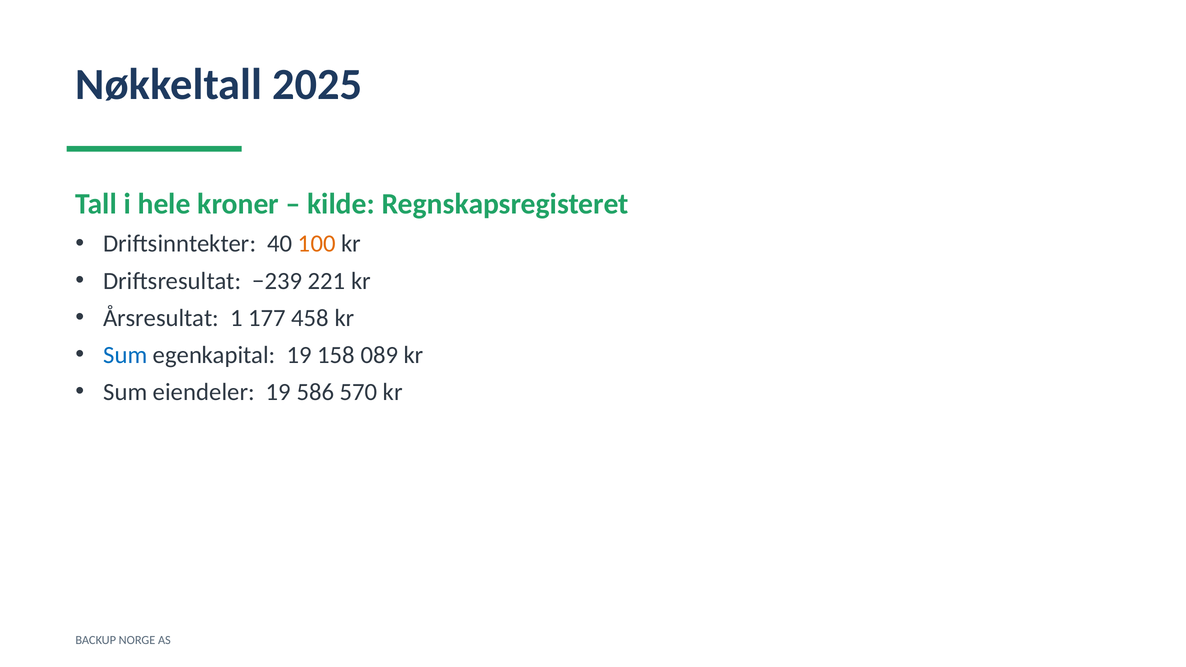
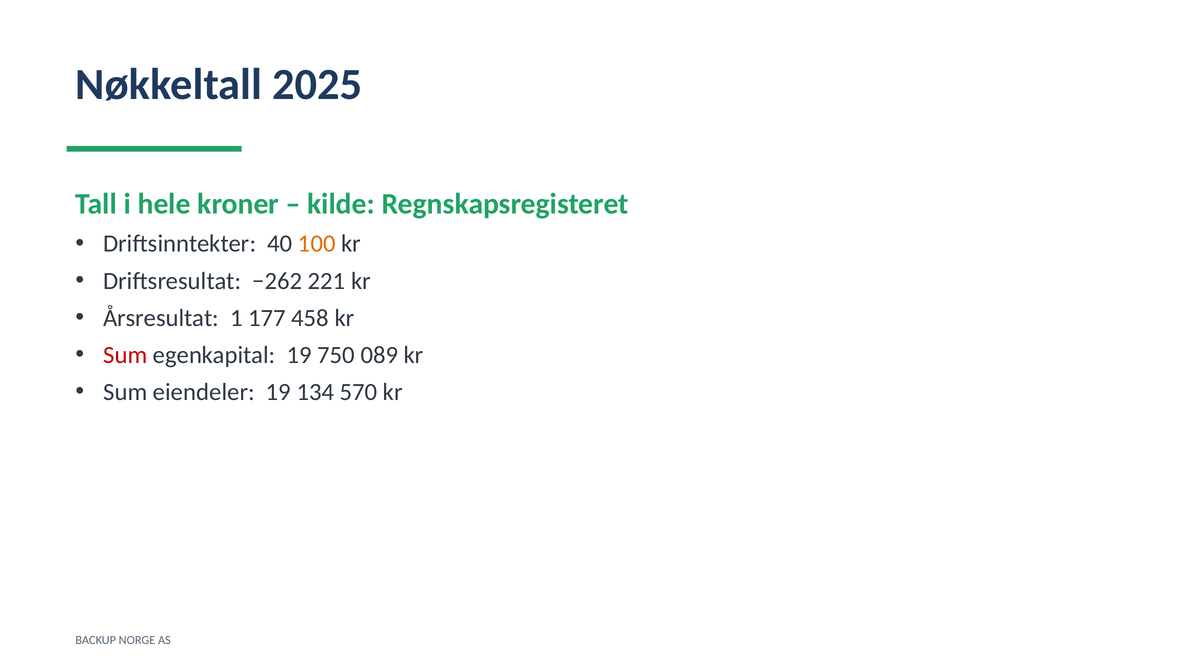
−239: −239 -> −262
Sum at (125, 355) colour: blue -> red
158: 158 -> 750
586: 586 -> 134
